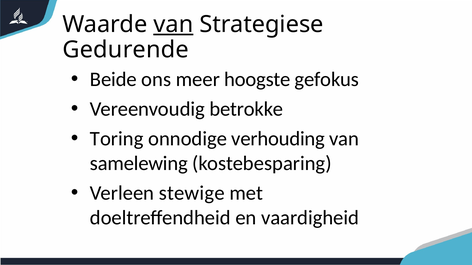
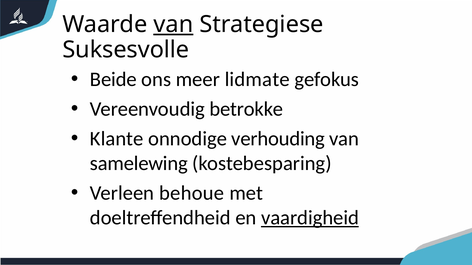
Gedurende: Gedurende -> Suksesvolle
hoogste: hoogste -> lidmate
Toring: Toring -> Klante
stewige: stewige -> behoue
vaardigheid underline: none -> present
